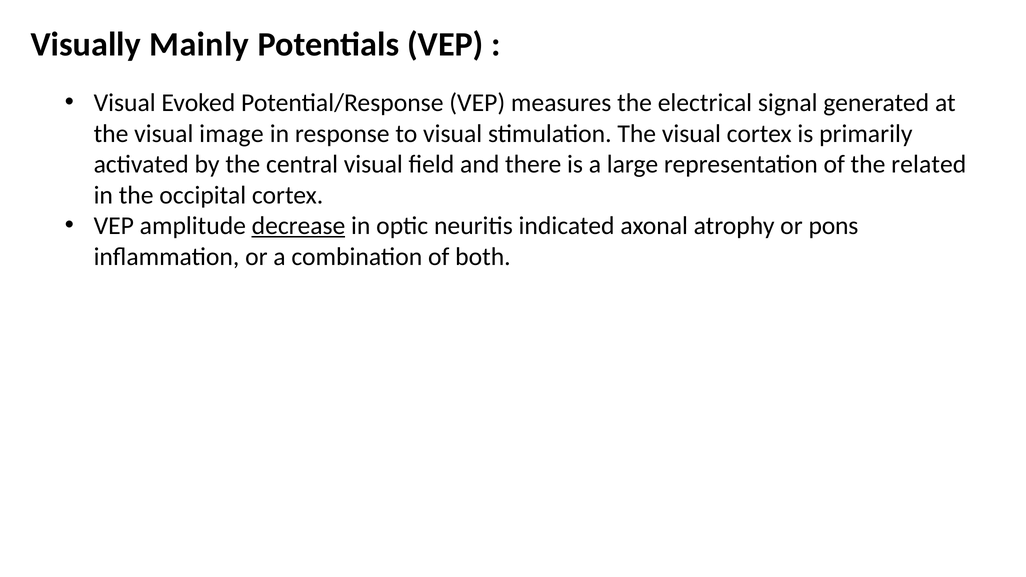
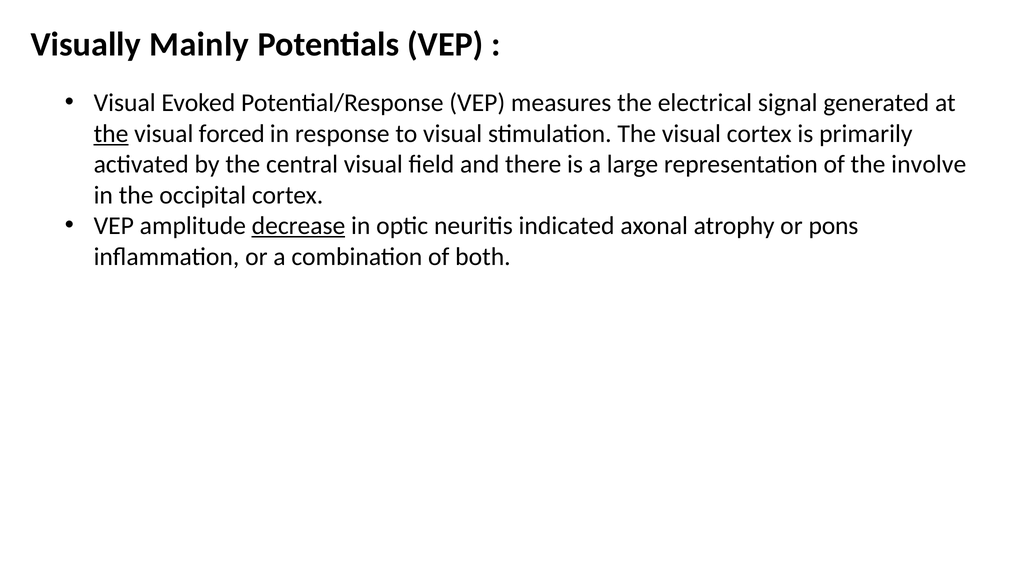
the at (111, 134) underline: none -> present
image: image -> forced
related: related -> involve
